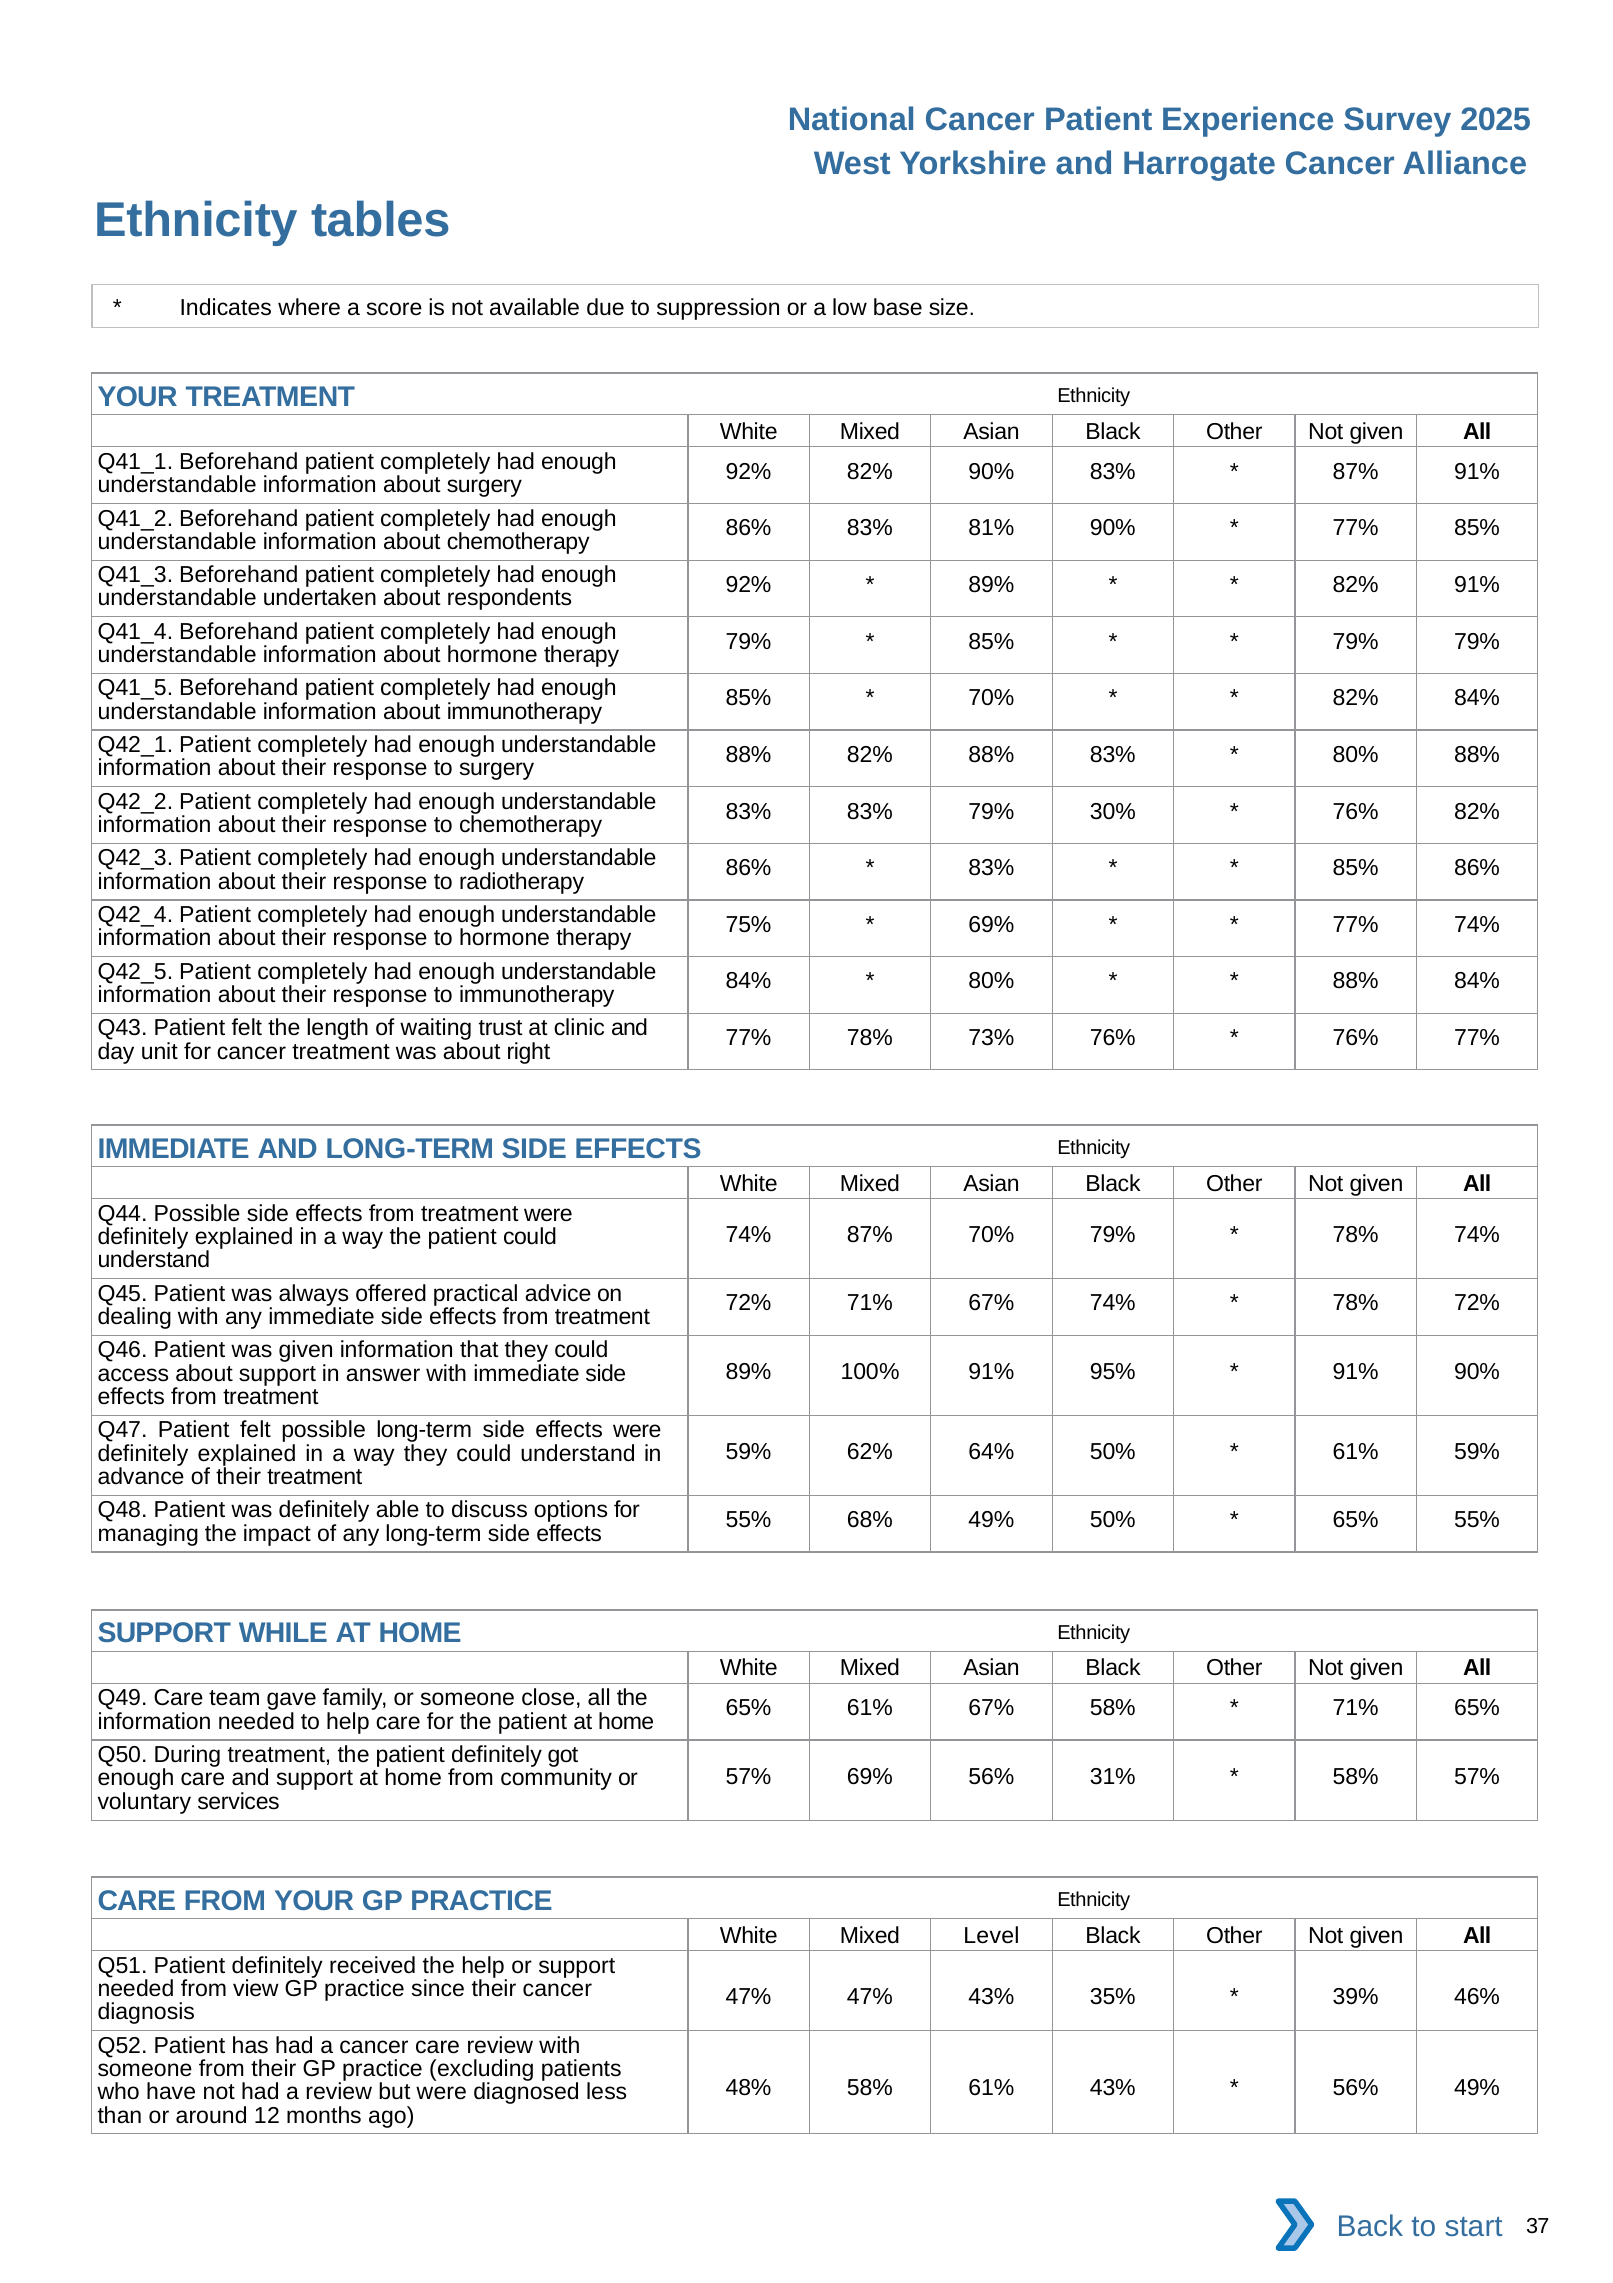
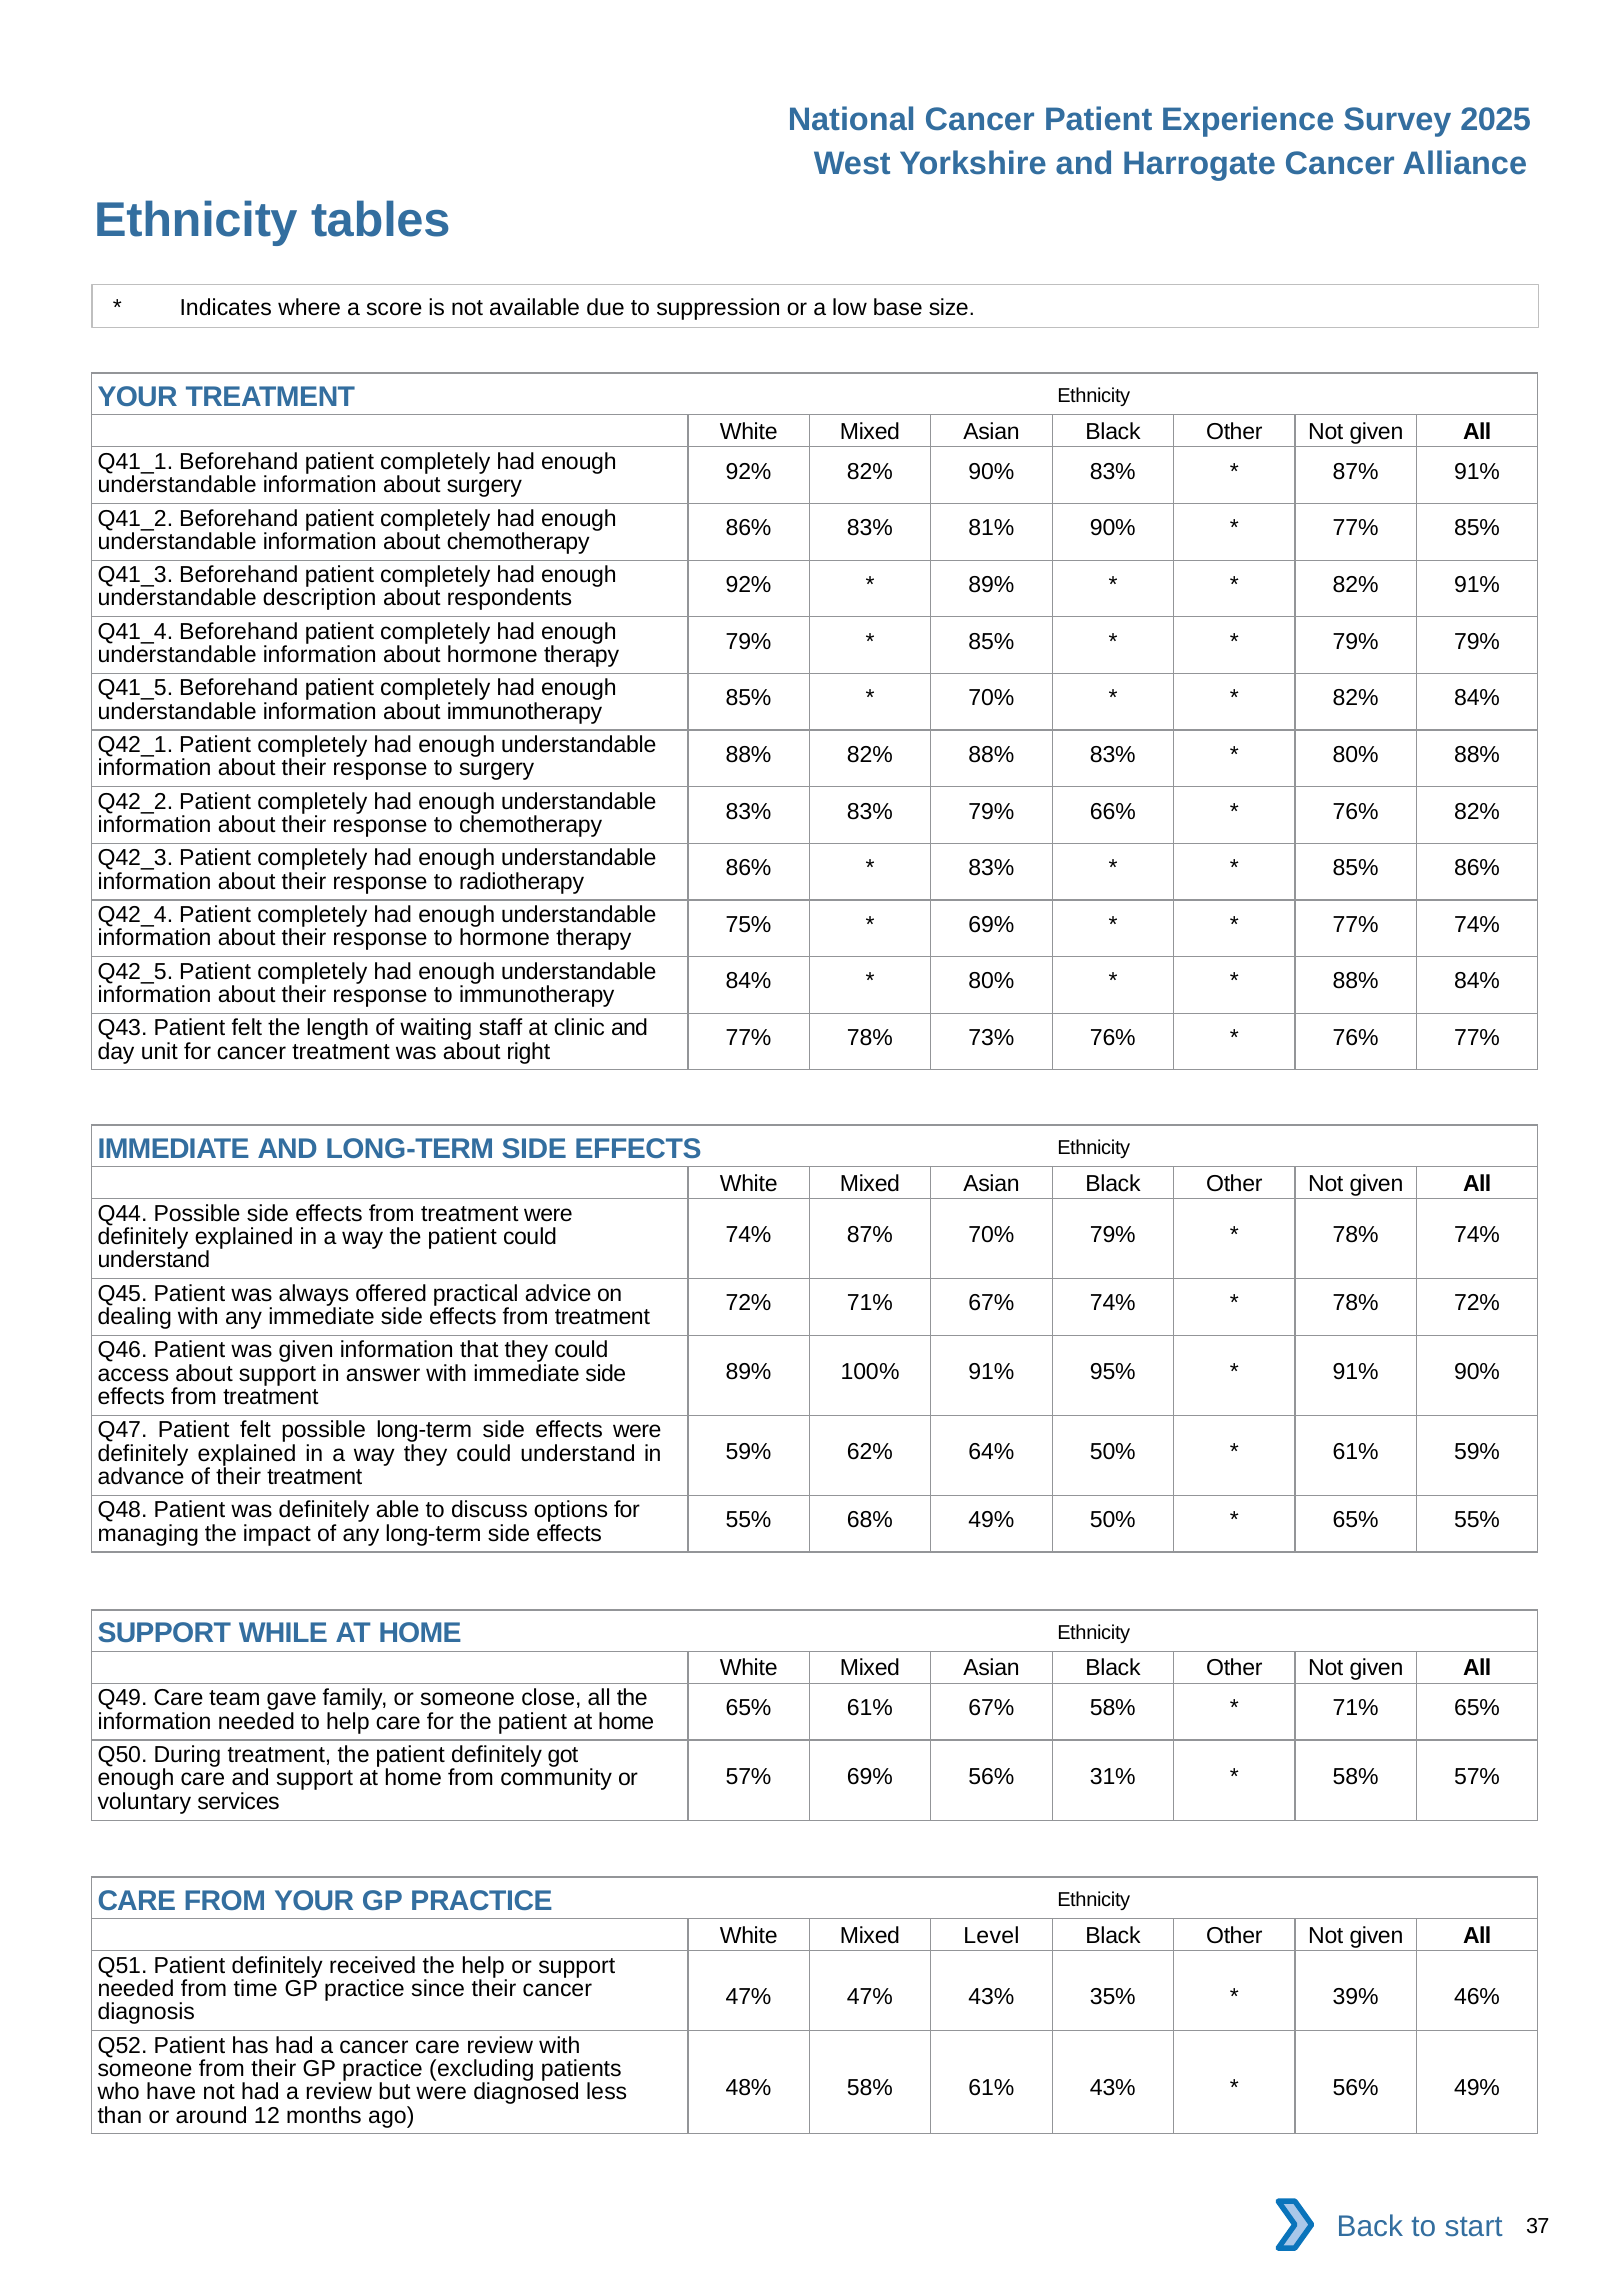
undertaken: undertaken -> description
30%: 30% -> 66%
trust: trust -> staff
view: view -> time
